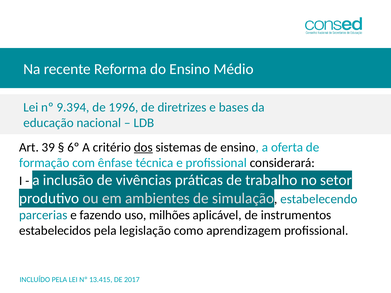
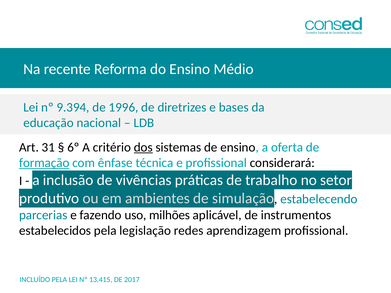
39: 39 -> 31
formação underline: none -> present
como: como -> redes
